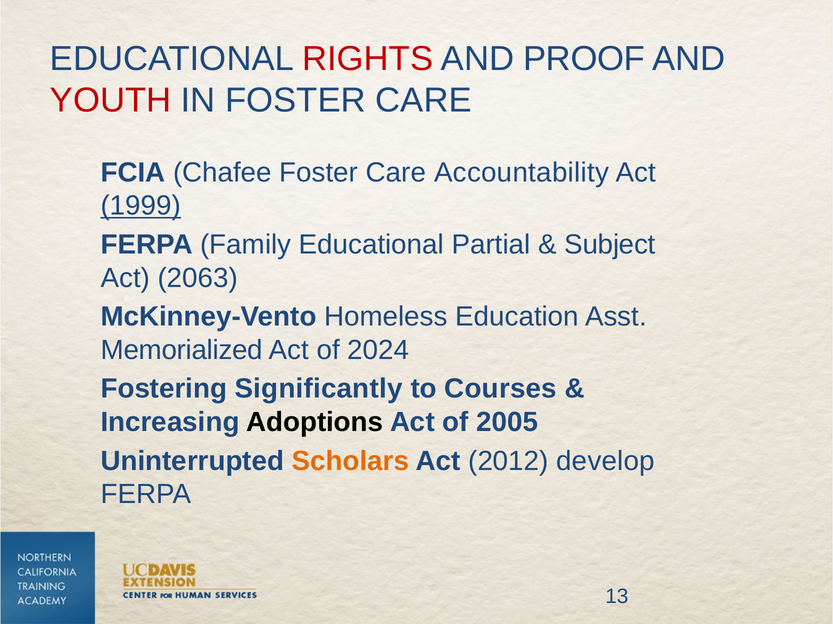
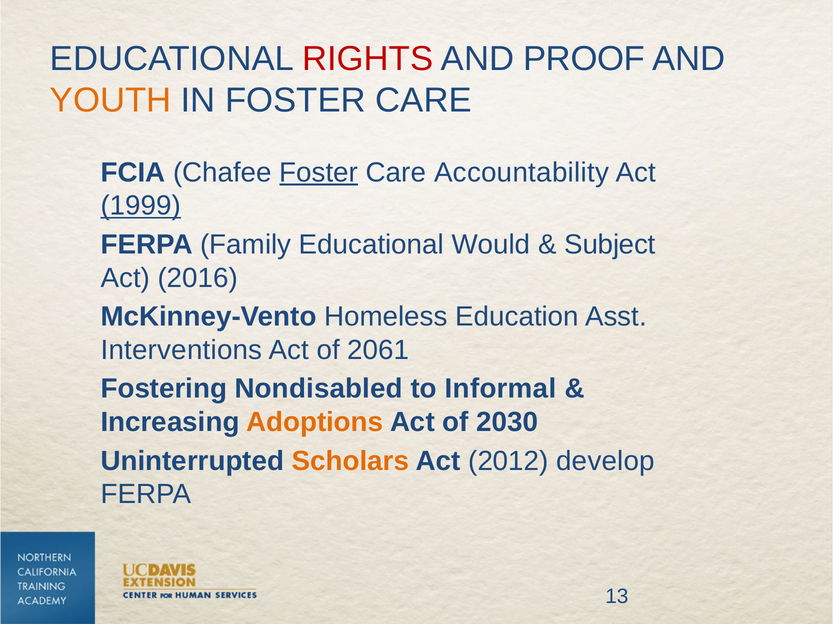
YOUTH colour: red -> orange
Foster at (319, 173) underline: none -> present
Partial: Partial -> Would
2063: 2063 -> 2016
Memorialized: Memorialized -> Interventions
2024: 2024 -> 2061
Significantly: Significantly -> Nondisabled
Courses: Courses -> Informal
Adoptions colour: black -> orange
2005: 2005 -> 2030
